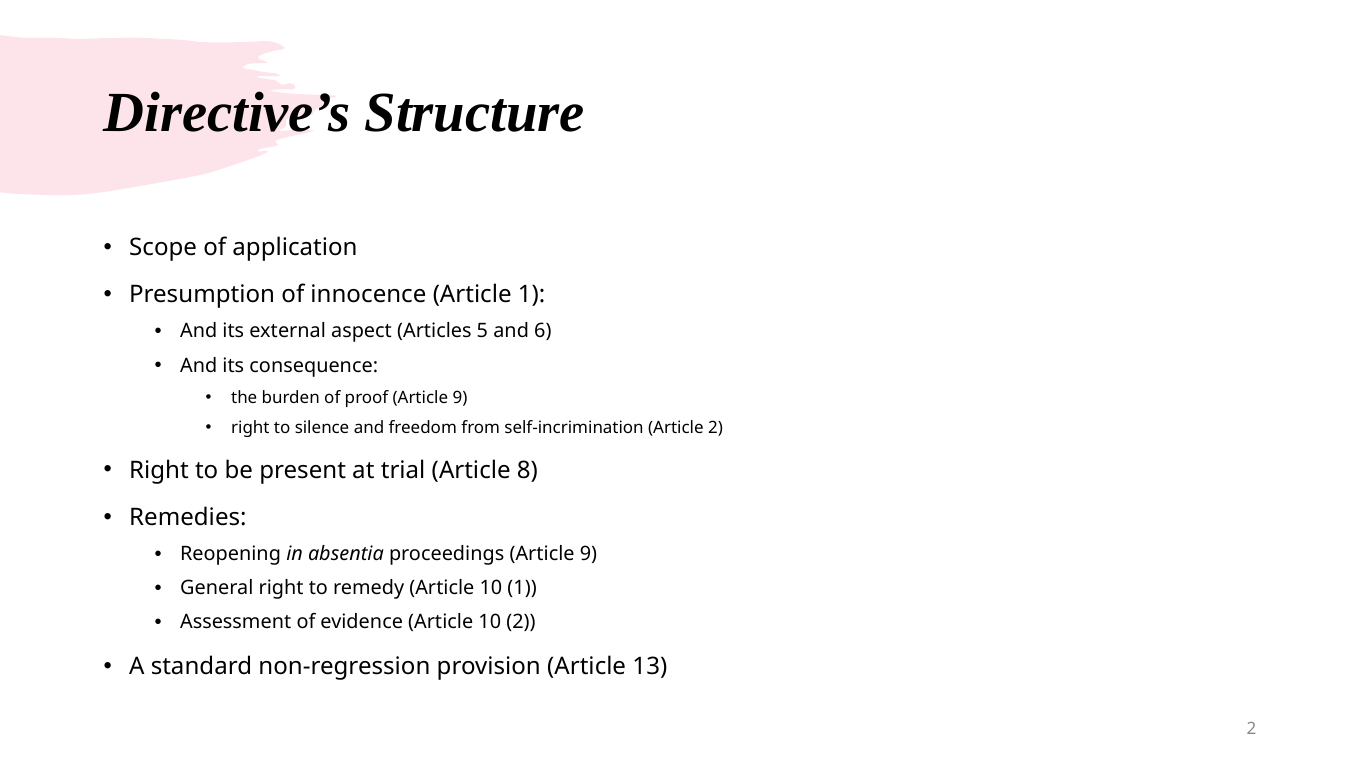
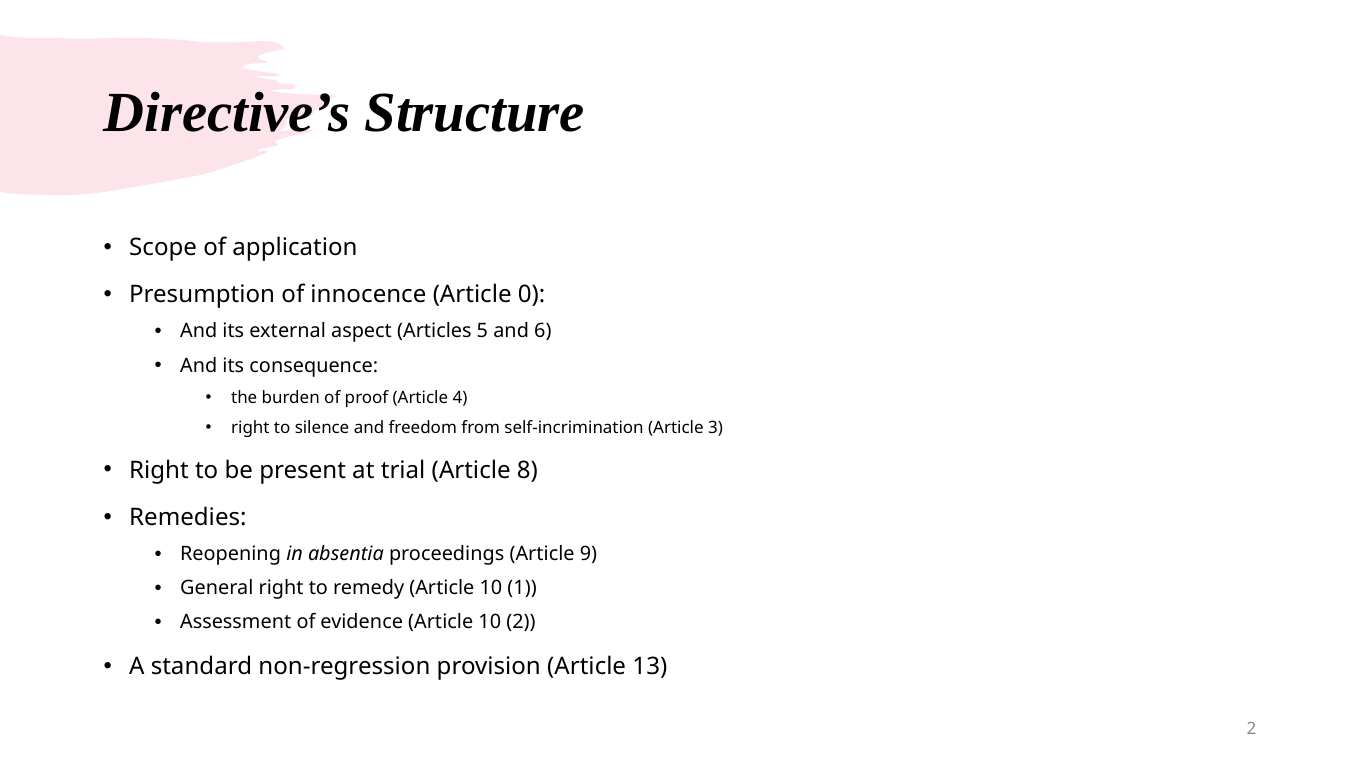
Article 1: 1 -> 0
proof Article 9: 9 -> 4
Article 2: 2 -> 3
